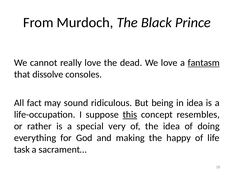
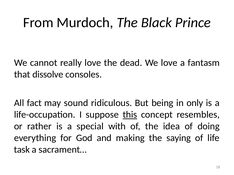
fantasm underline: present -> none
in idea: idea -> only
very: very -> with
happy: happy -> saying
